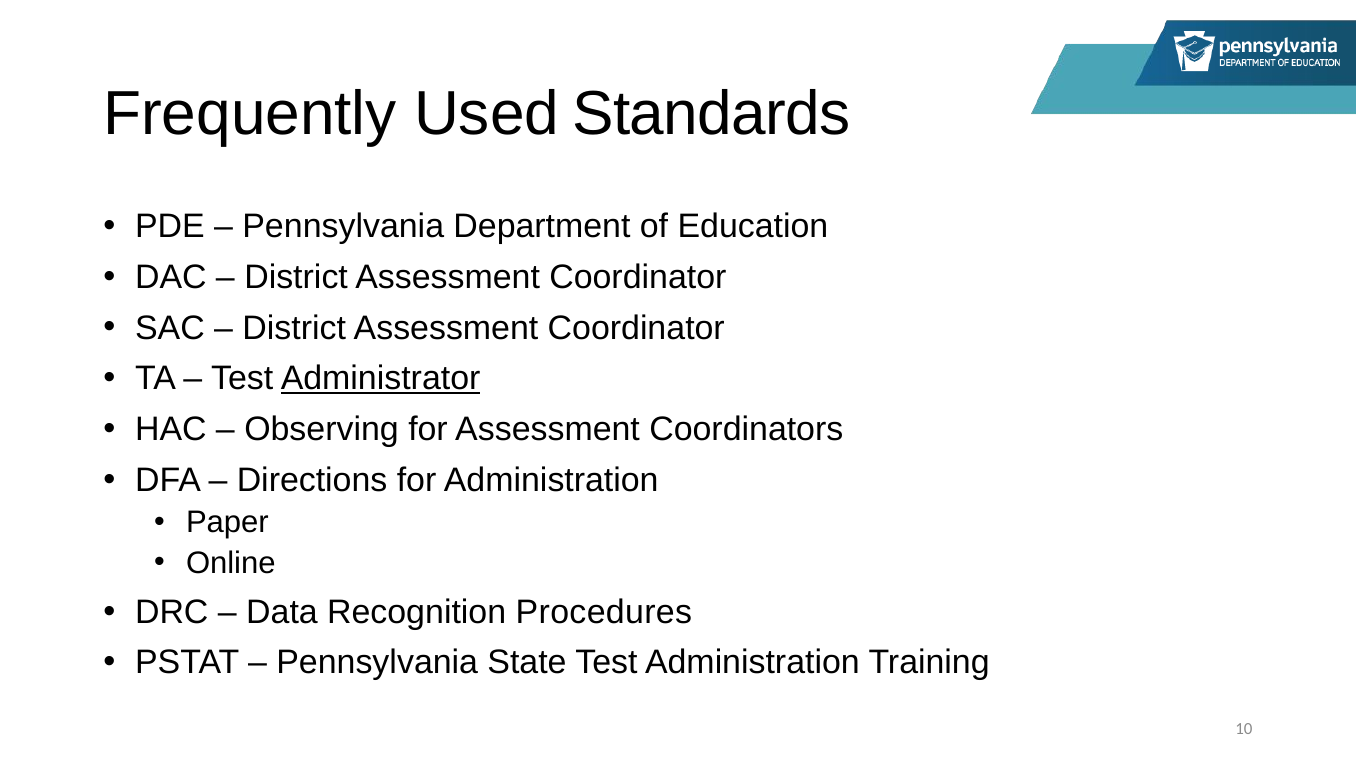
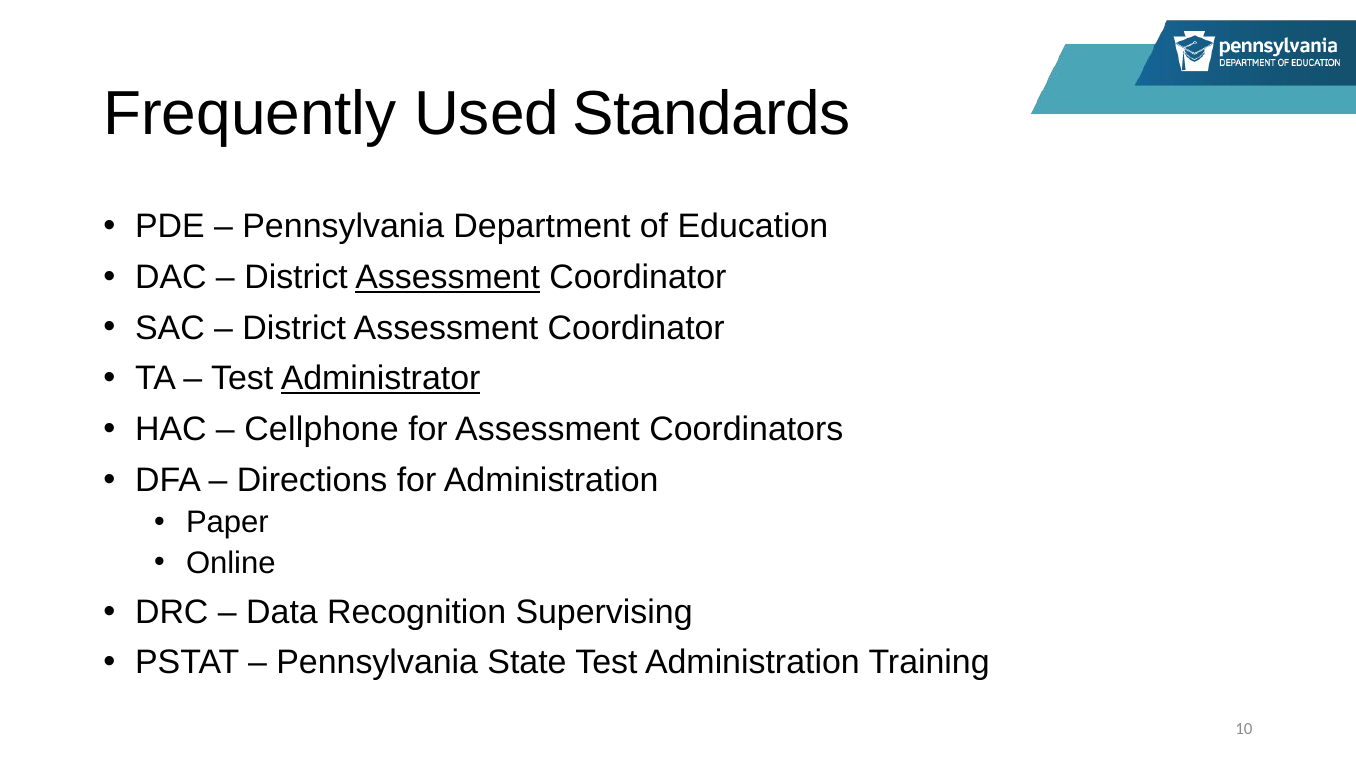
Assessment at (448, 277) underline: none -> present
Observing: Observing -> Cellphone
Procedures: Procedures -> Supervising
